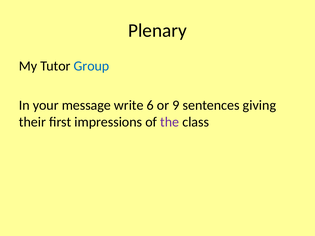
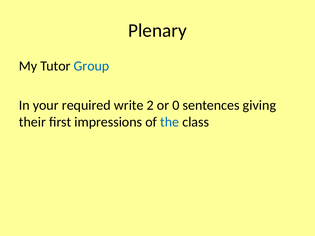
message: message -> required
6: 6 -> 2
9: 9 -> 0
the colour: purple -> blue
